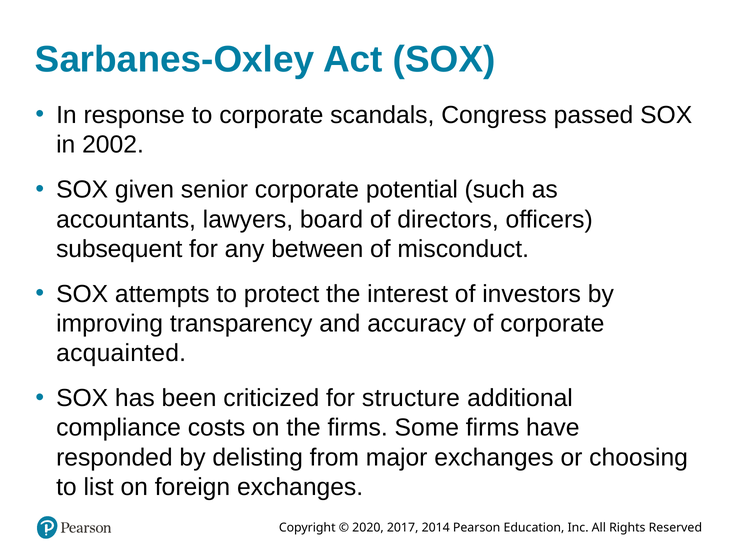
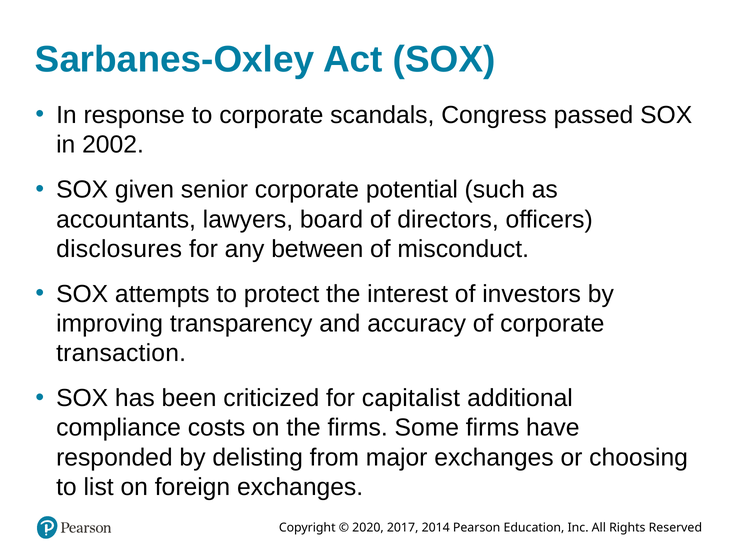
subsequent: subsequent -> disclosures
acquainted: acquainted -> transaction
structure: structure -> capitalist
